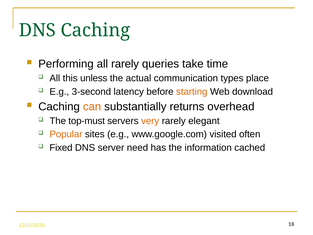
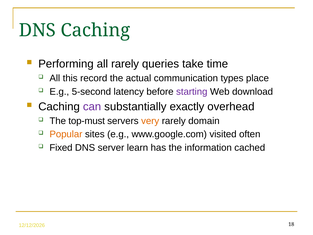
unless: unless -> record
3-second: 3-second -> 5-second
starting colour: orange -> purple
can colour: orange -> purple
returns: returns -> exactly
elegant: elegant -> domain
need: need -> learn
